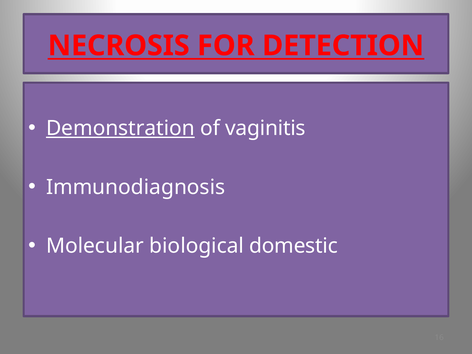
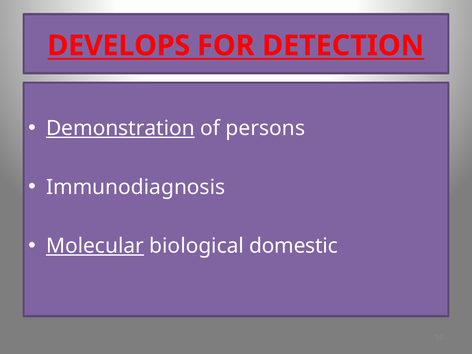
NECROSIS: NECROSIS -> DEVELOPS
vaginitis: vaginitis -> persons
Molecular underline: none -> present
